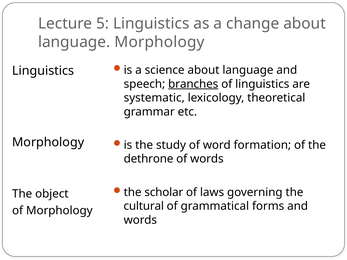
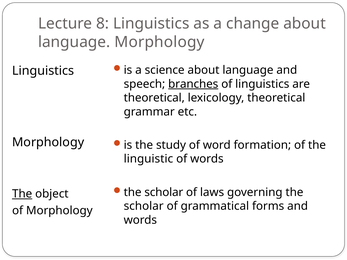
5: 5 -> 8
systematic at (154, 98): systematic -> theoretical
dethrone: dethrone -> linguistic
The at (22, 194) underline: none -> present
cultural at (144, 206): cultural -> scholar
